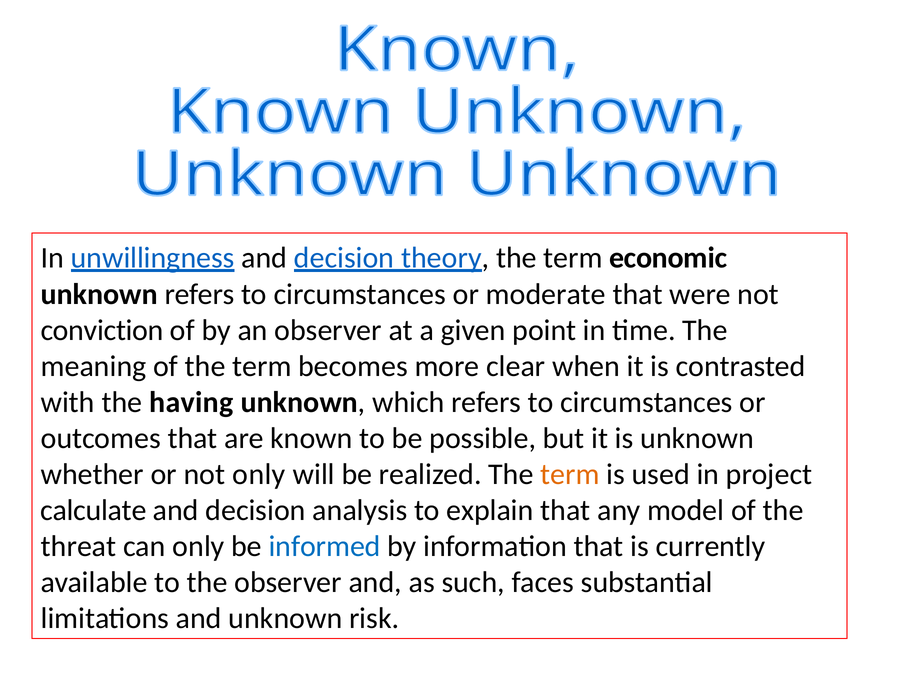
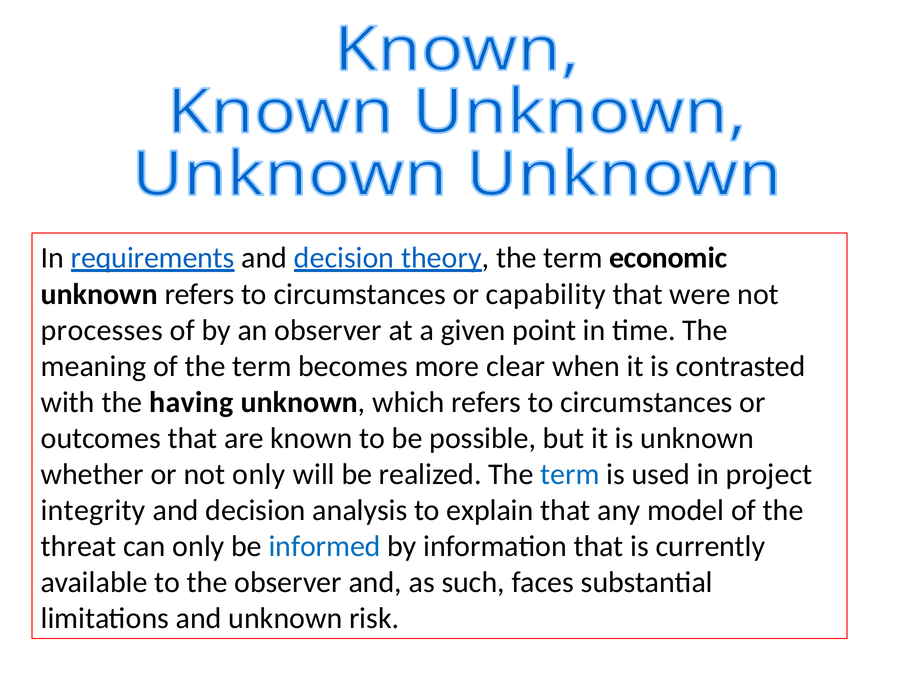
unwillingness: unwillingness -> requirements
moderate: moderate -> capability
conviction: conviction -> processes
term at (570, 474) colour: orange -> blue
calculate: calculate -> integrity
